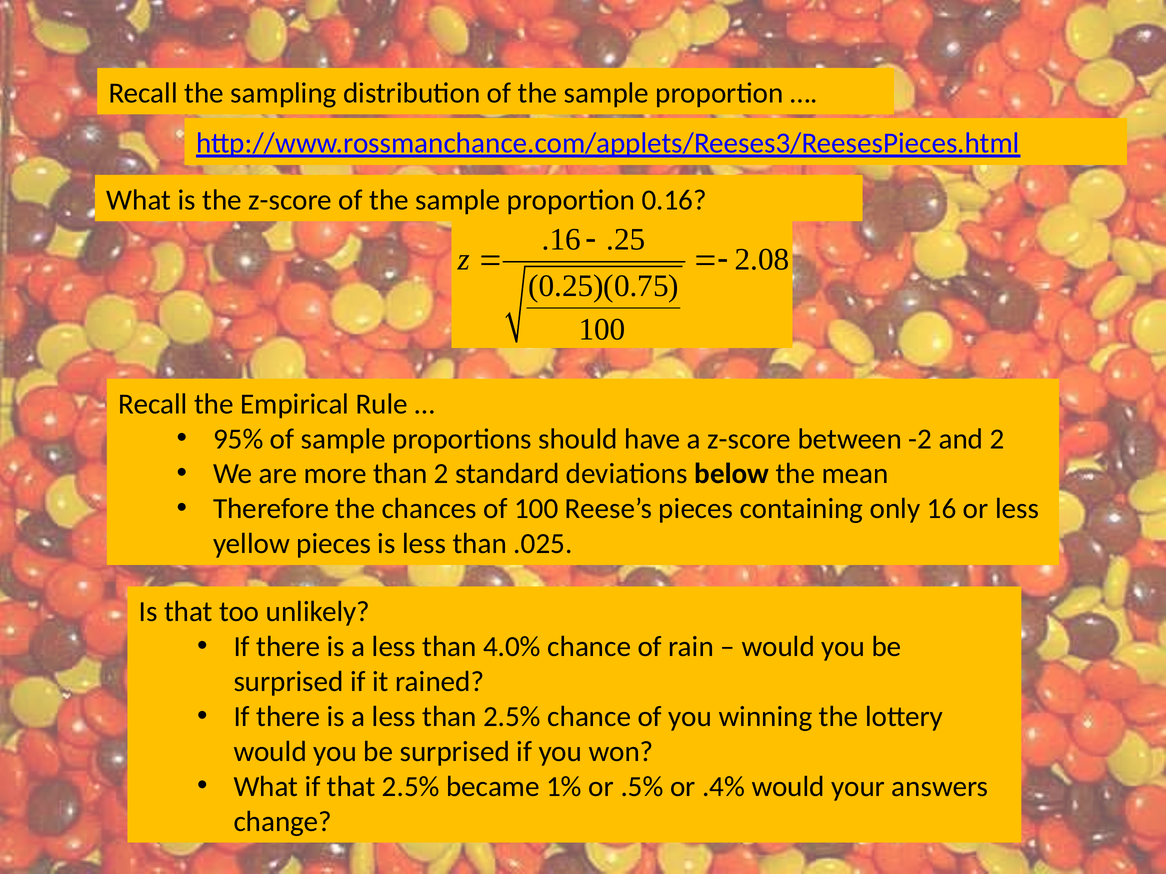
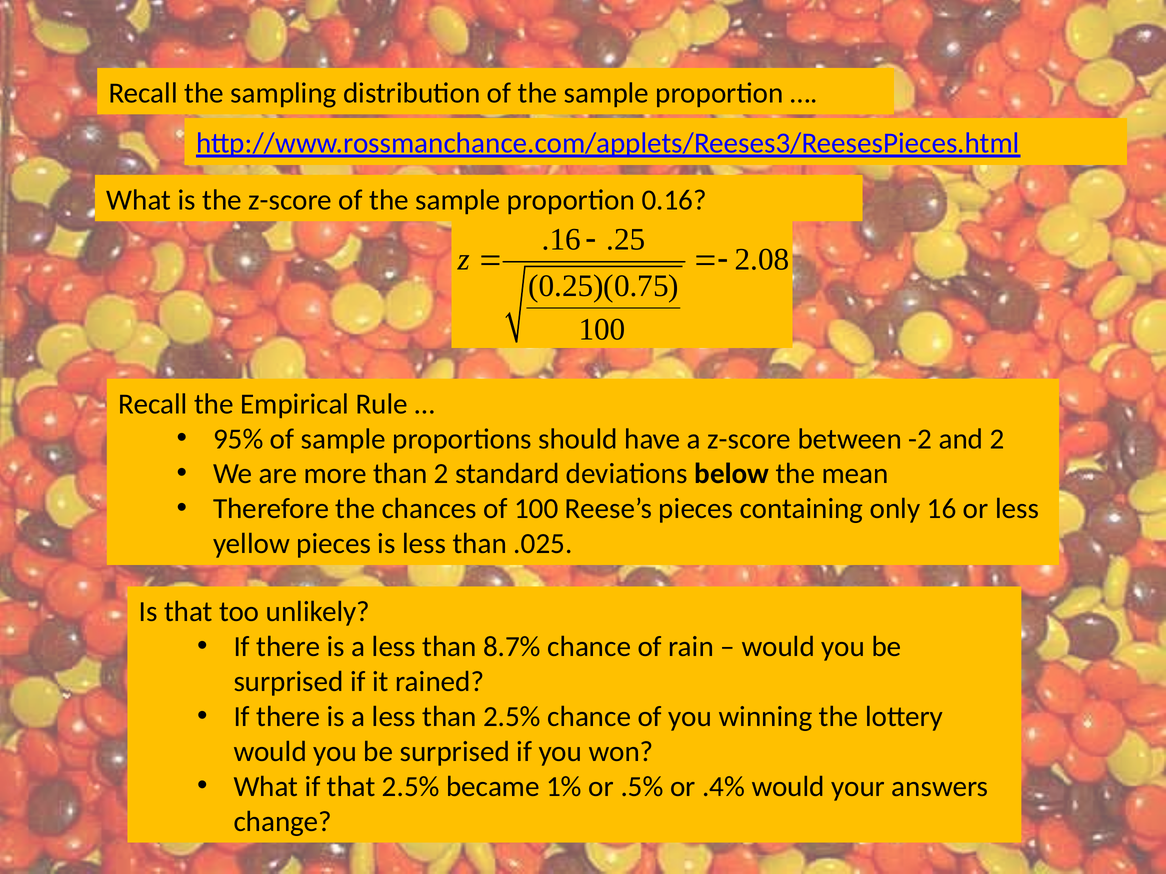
4.0%: 4.0% -> 8.7%
